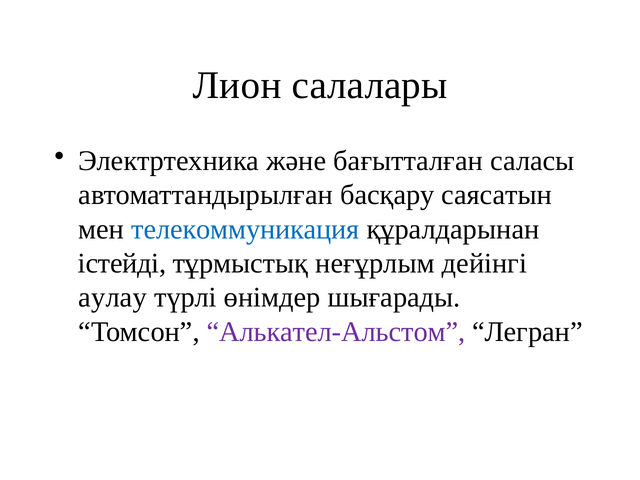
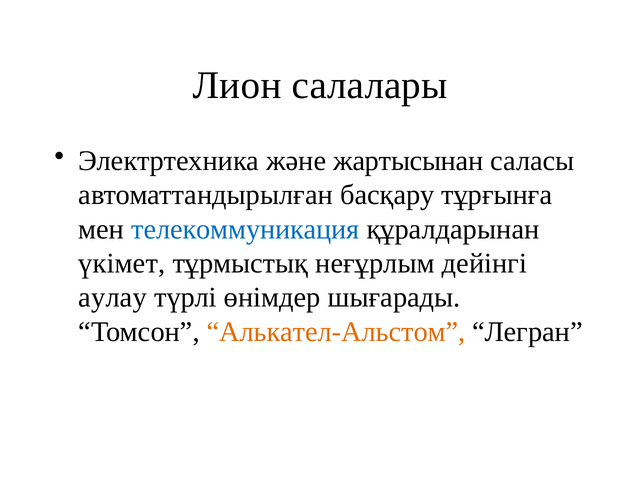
бағытталған: бағытталған -> жартысынан
саясатын: саясатын -> тұрғынға
істейді: істейді -> үкімет
Алькател-Альстом colour: purple -> orange
